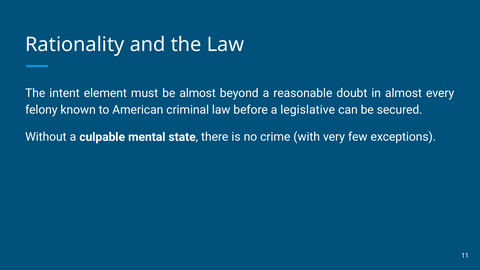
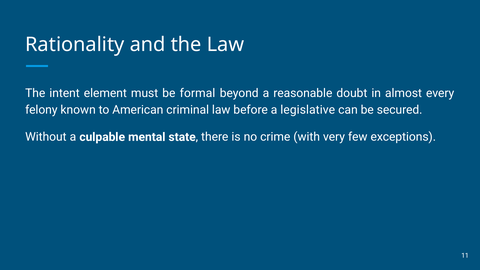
be almost: almost -> formal
